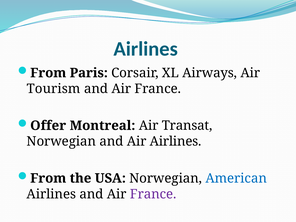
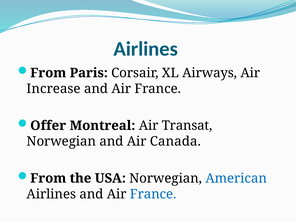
Tourism: Tourism -> Increase
Air Airlines: Airlines -> Canada
France at (153, 194) colour: purple -> blue
